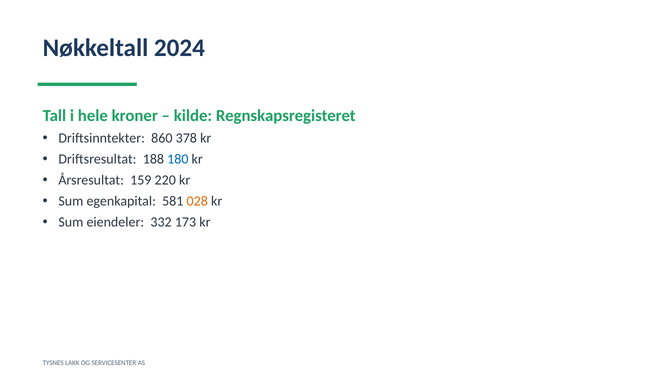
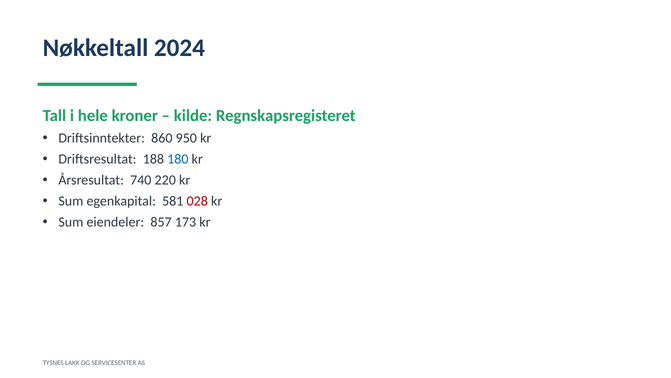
378: 378 -> 950
159: 159 -> 740
028 colour: orange -> red
332: 332 -> 857
